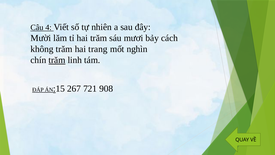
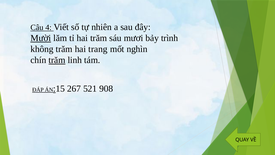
Mười underline: none -> present
cách: cách -> trình
721: 721 -> 521
